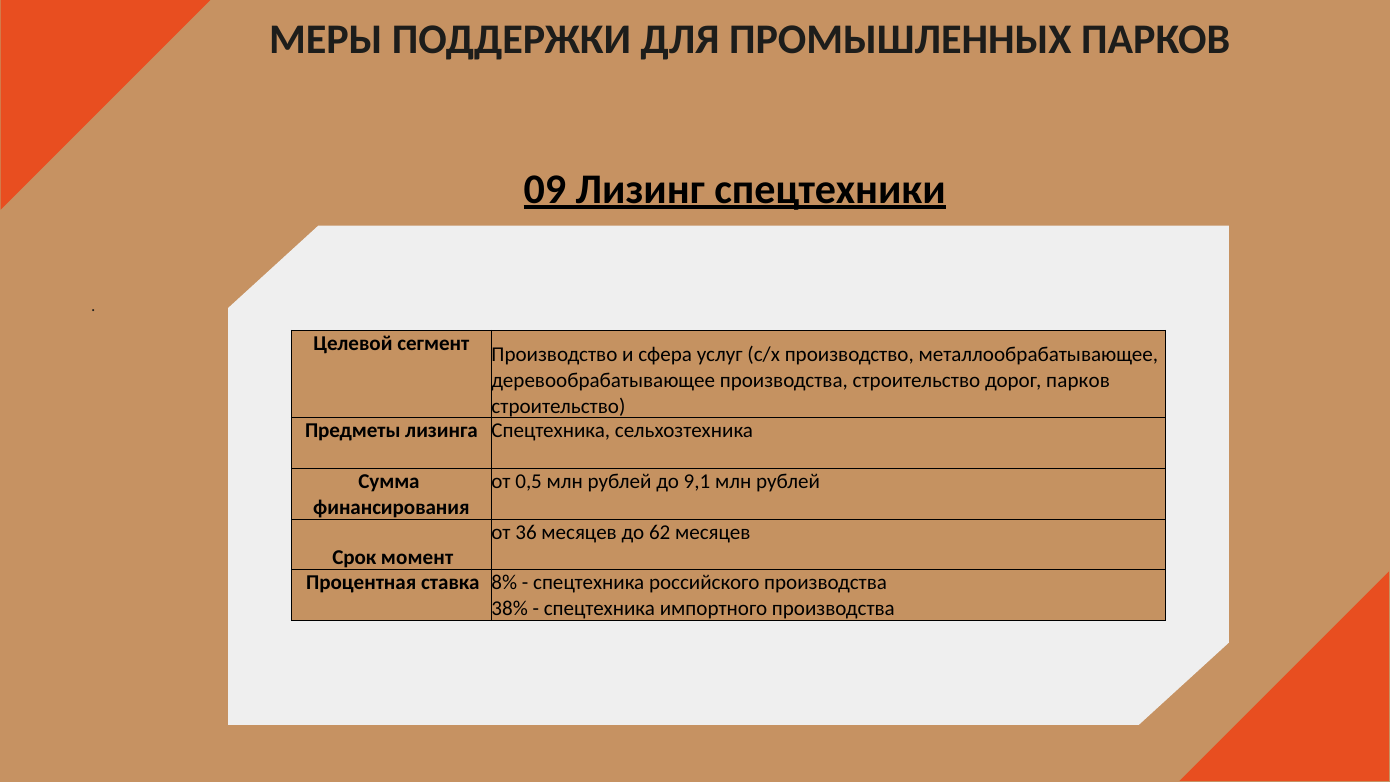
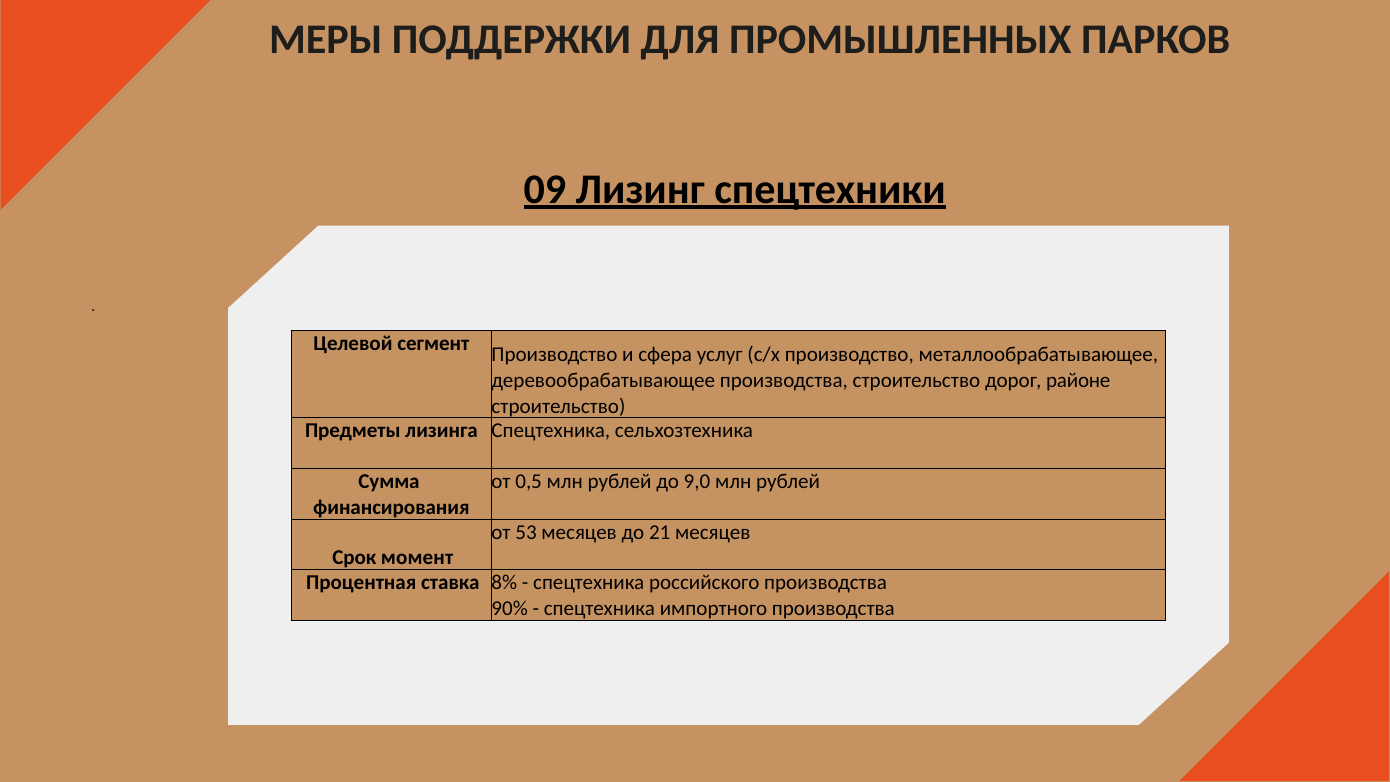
дорог парков: парков -> районе
9,1: 9,1 -> 9,0
36: 36 -> 53
62: 62 -> 21
38%: 38% -> 90%
